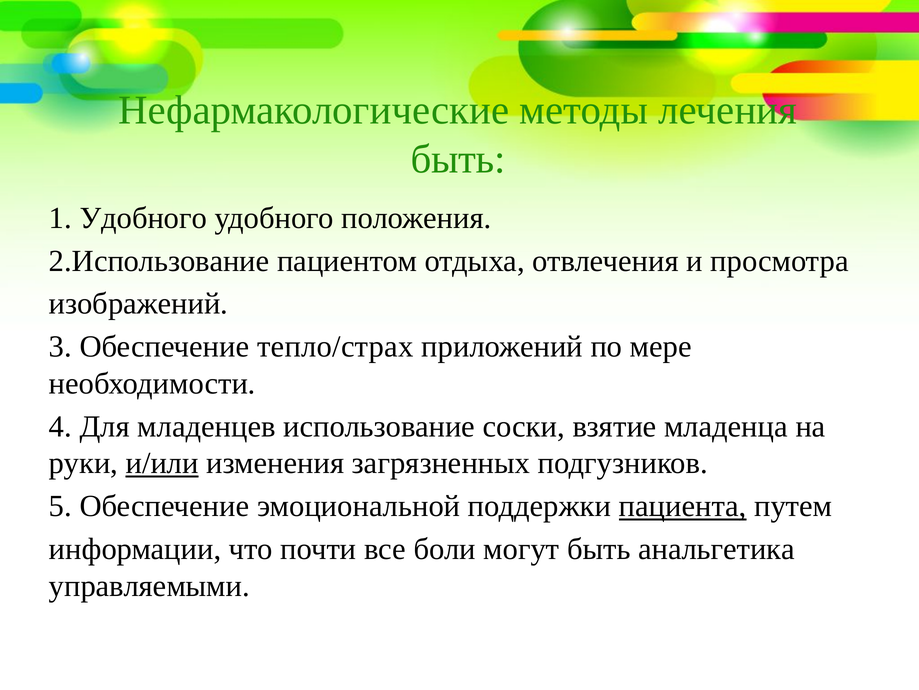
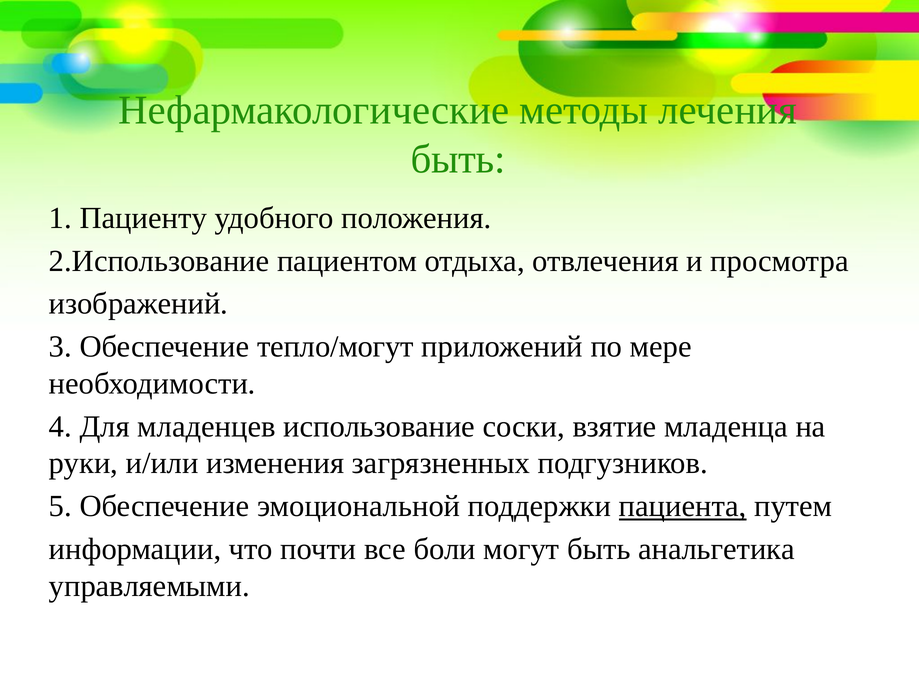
1 Удобного: Удобного -> Пациенту
тепло/страх: тепло/страх -> тепло/могут
и/или underline: present -> none
